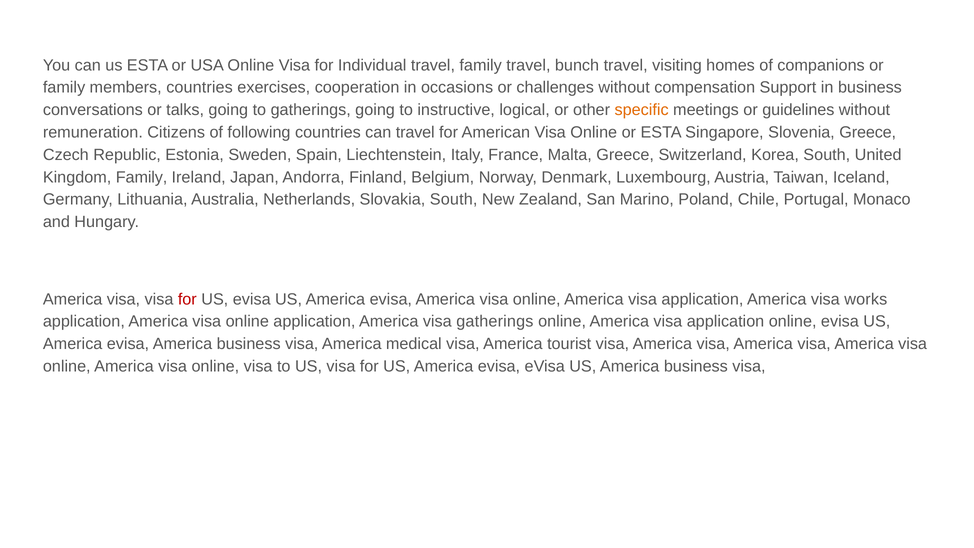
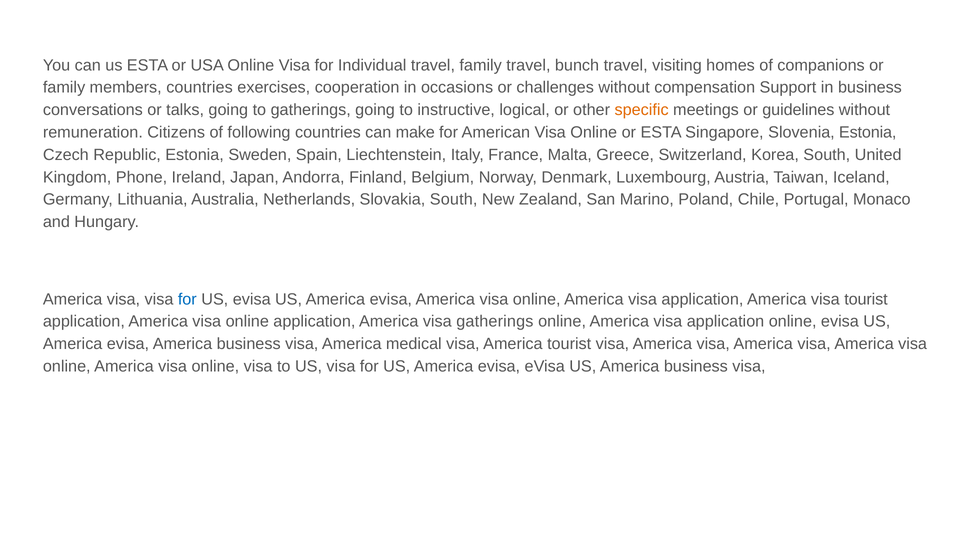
can travel: travel -> make
Slovenia Greece: Greece -> Estonia
Kingdom Family: Family -> Phone
for at (187, 299) colour: red -> blue
visa works: works -> tourist
